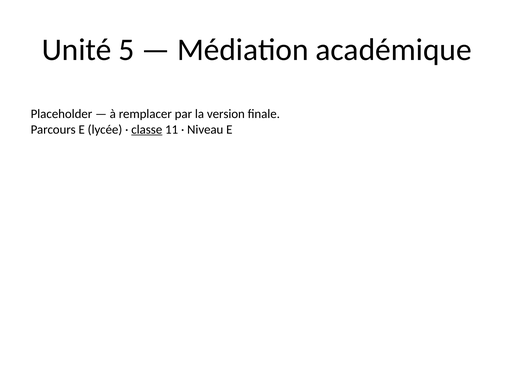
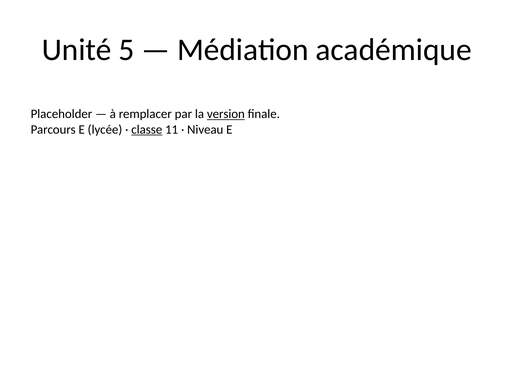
version underline: none -> present
